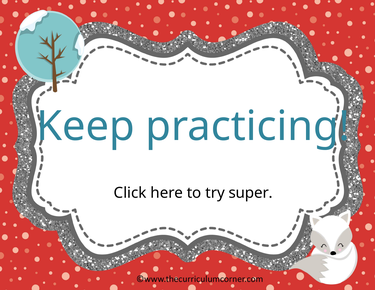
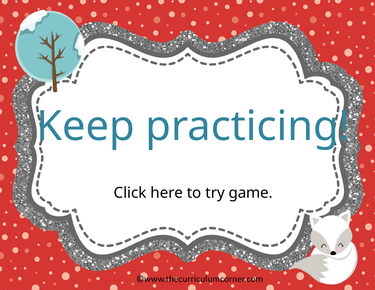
super: super -> game
